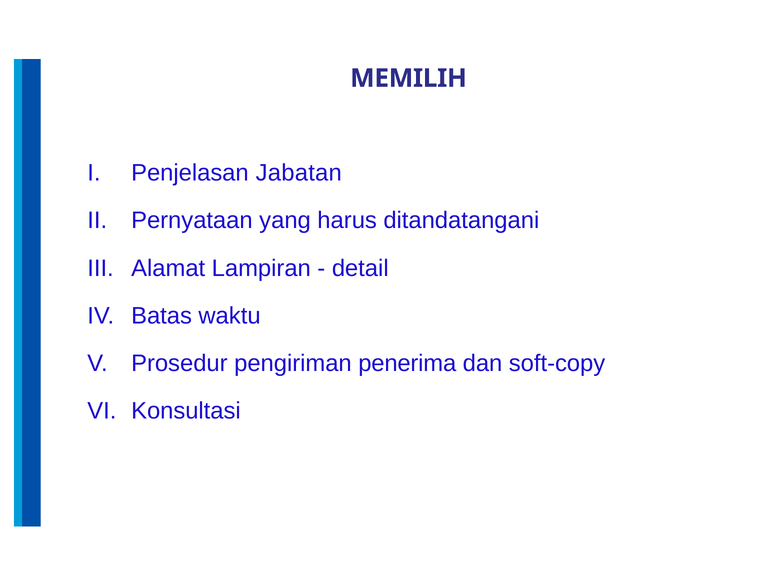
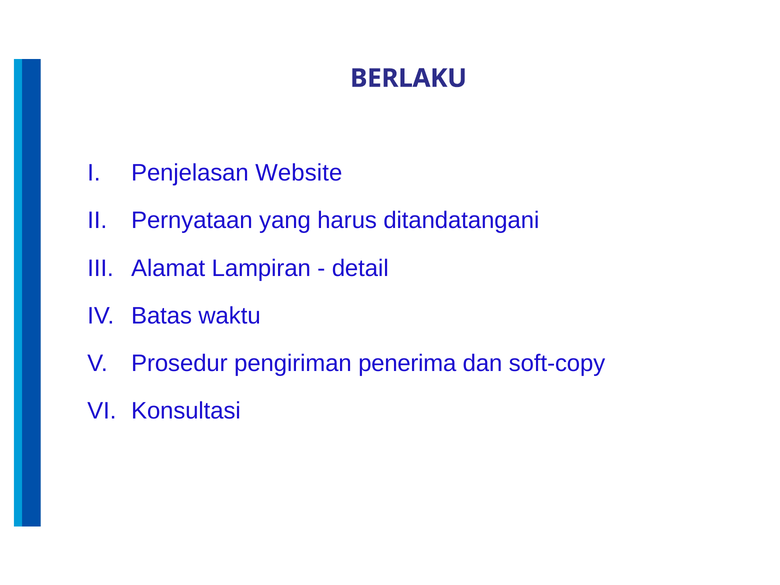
MEMILIH: MEMILIH -> BERLAKU
Jabatan: Jabatan -> Website
